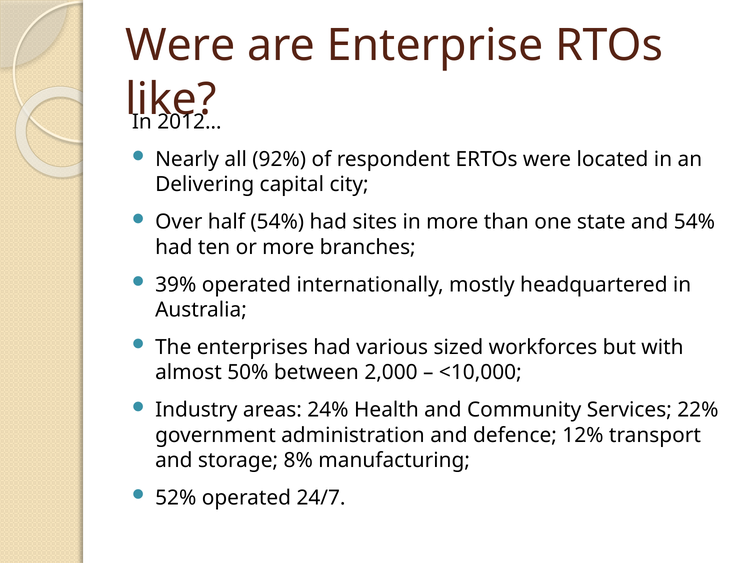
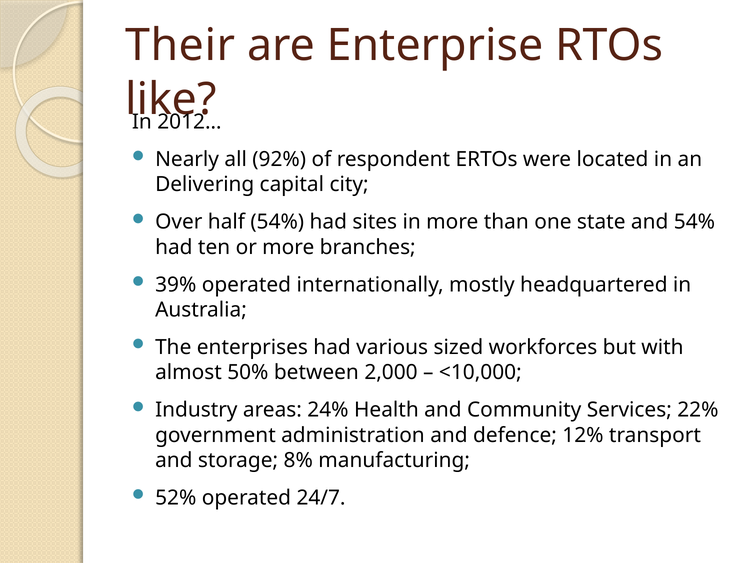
Were at (180, 46): Were -> Their
